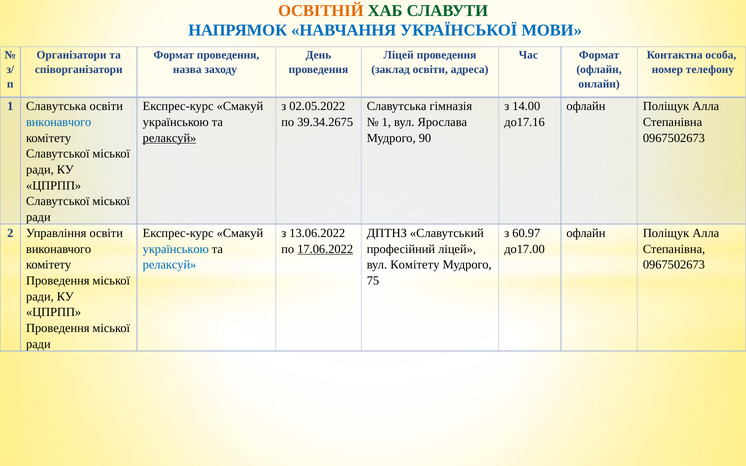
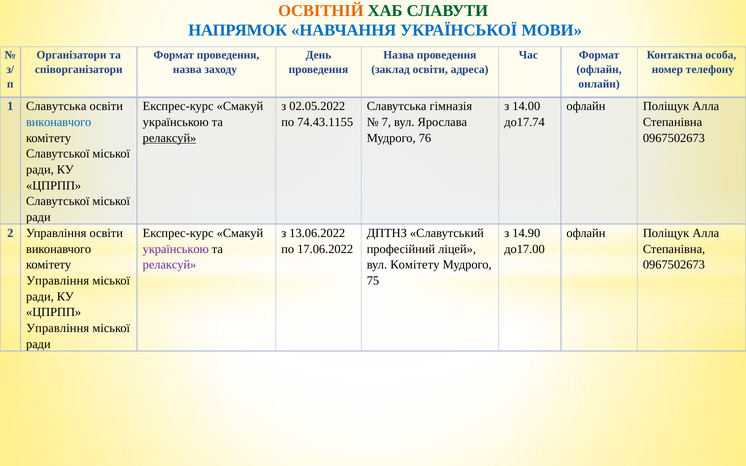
Ліцей at (399, 55): Ліцей -> Назва
39.34.2675: 39.34.2675 -> 74.43.1155
1 at (386, 122): 1 -> 7
до17.16: до17.16 -> до17.74
90: 90 -> 76
60.97: 60.97 -> 14.90
українською at (176, 249) colour: blue -> purple
17.06.2022 underline: present -> none
релаксуй at (170, 265) colour: blue -> purple
Проведення at (58, 281): Проведення -> Управління
Проведення at (58, 328): Проведення -> Управління
